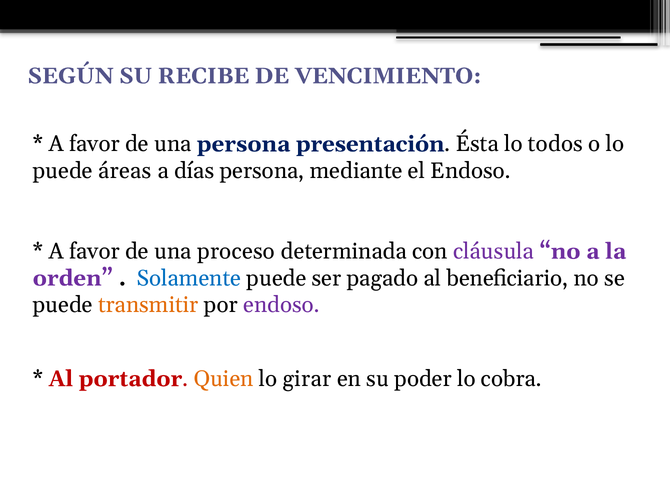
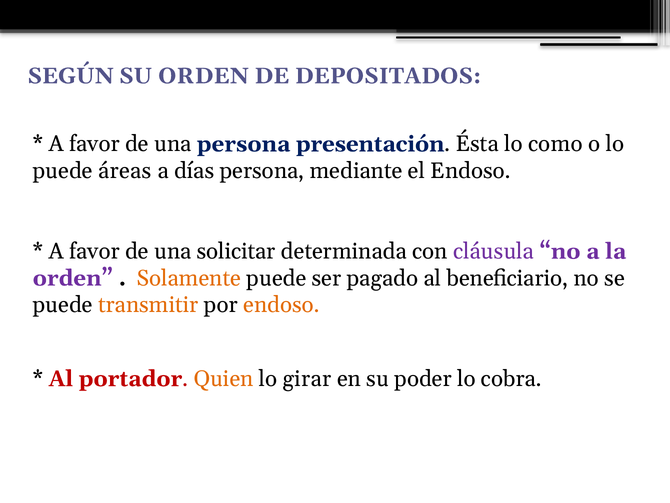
SU RECIBE: RECIBE -> ORDEN
VENCIMIENTO: VENCIMIENTO -> DEPOSITADOS
todos: todos -> como
proceso: proceso -> solicitar
Solamente colour: blue -> orange
endoso at (281, 305) colour: purple -> orange
